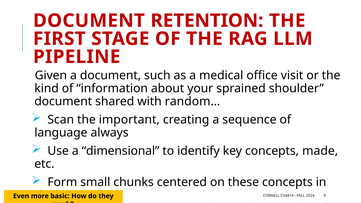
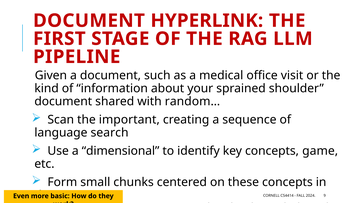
DOCUMENT RETENTION: RETENTION -> HYPERLINK
always: always -> search
made: made -> game
